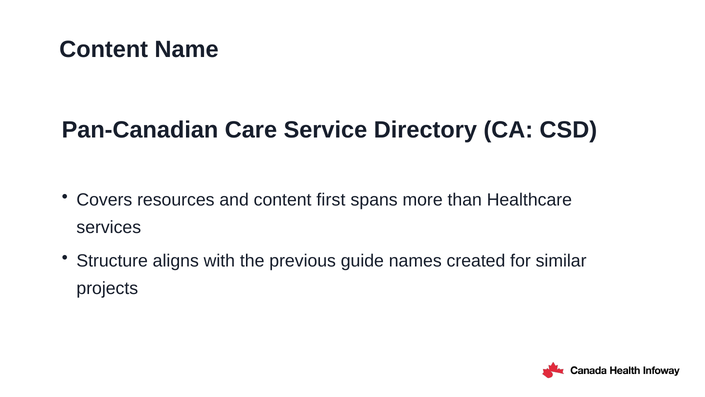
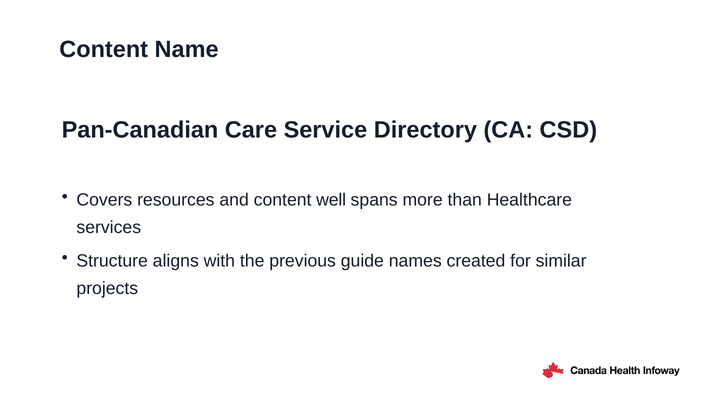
first: first -> well
